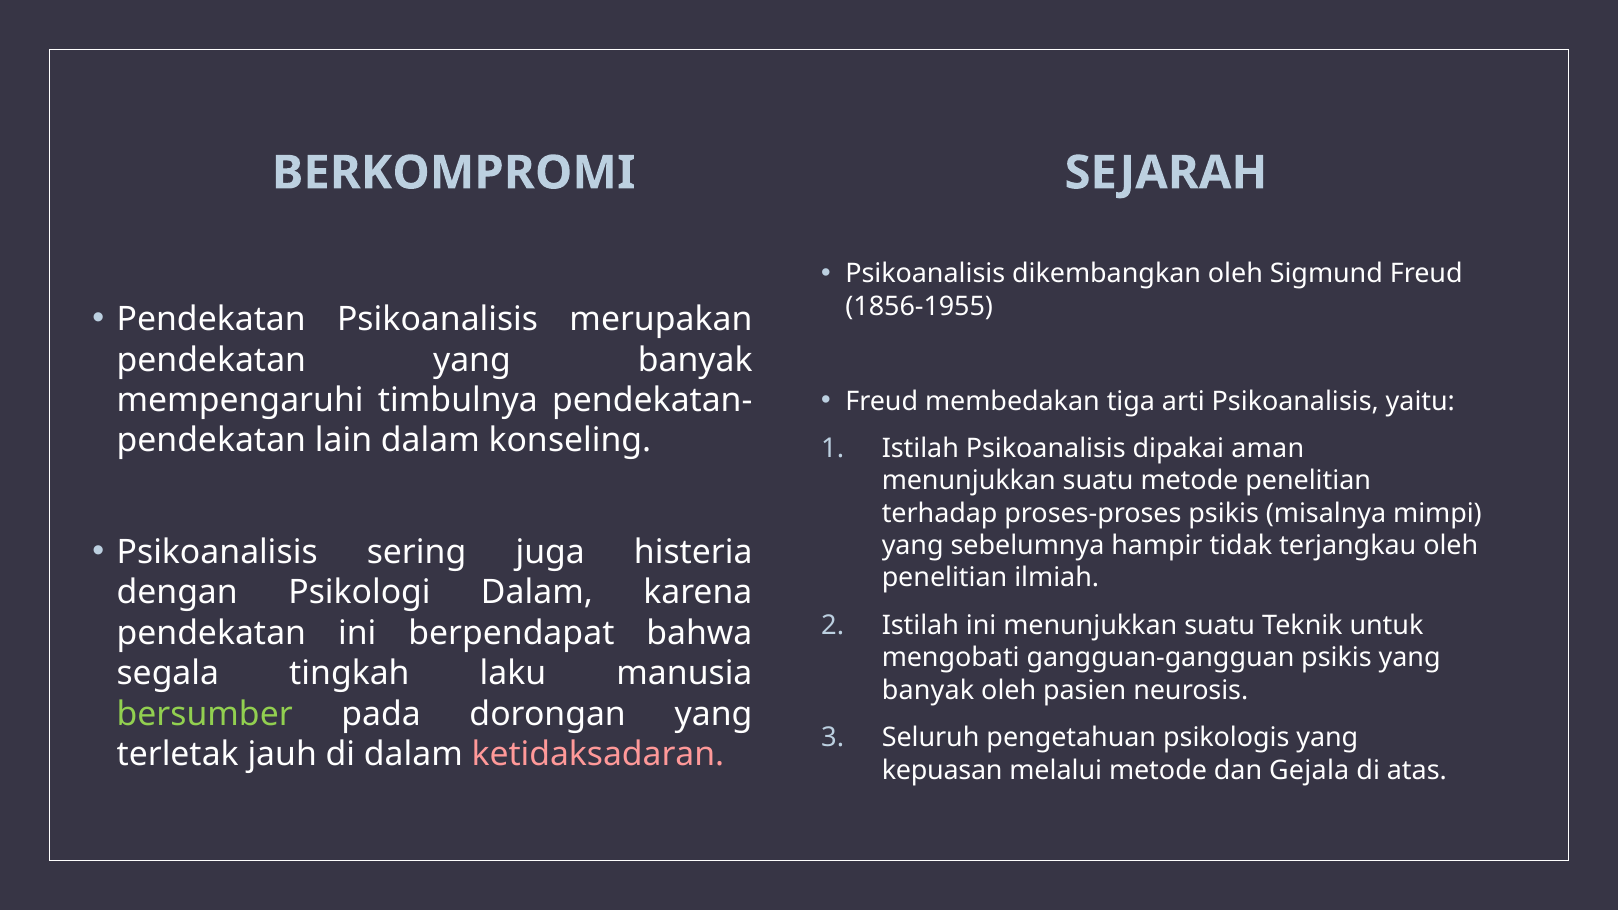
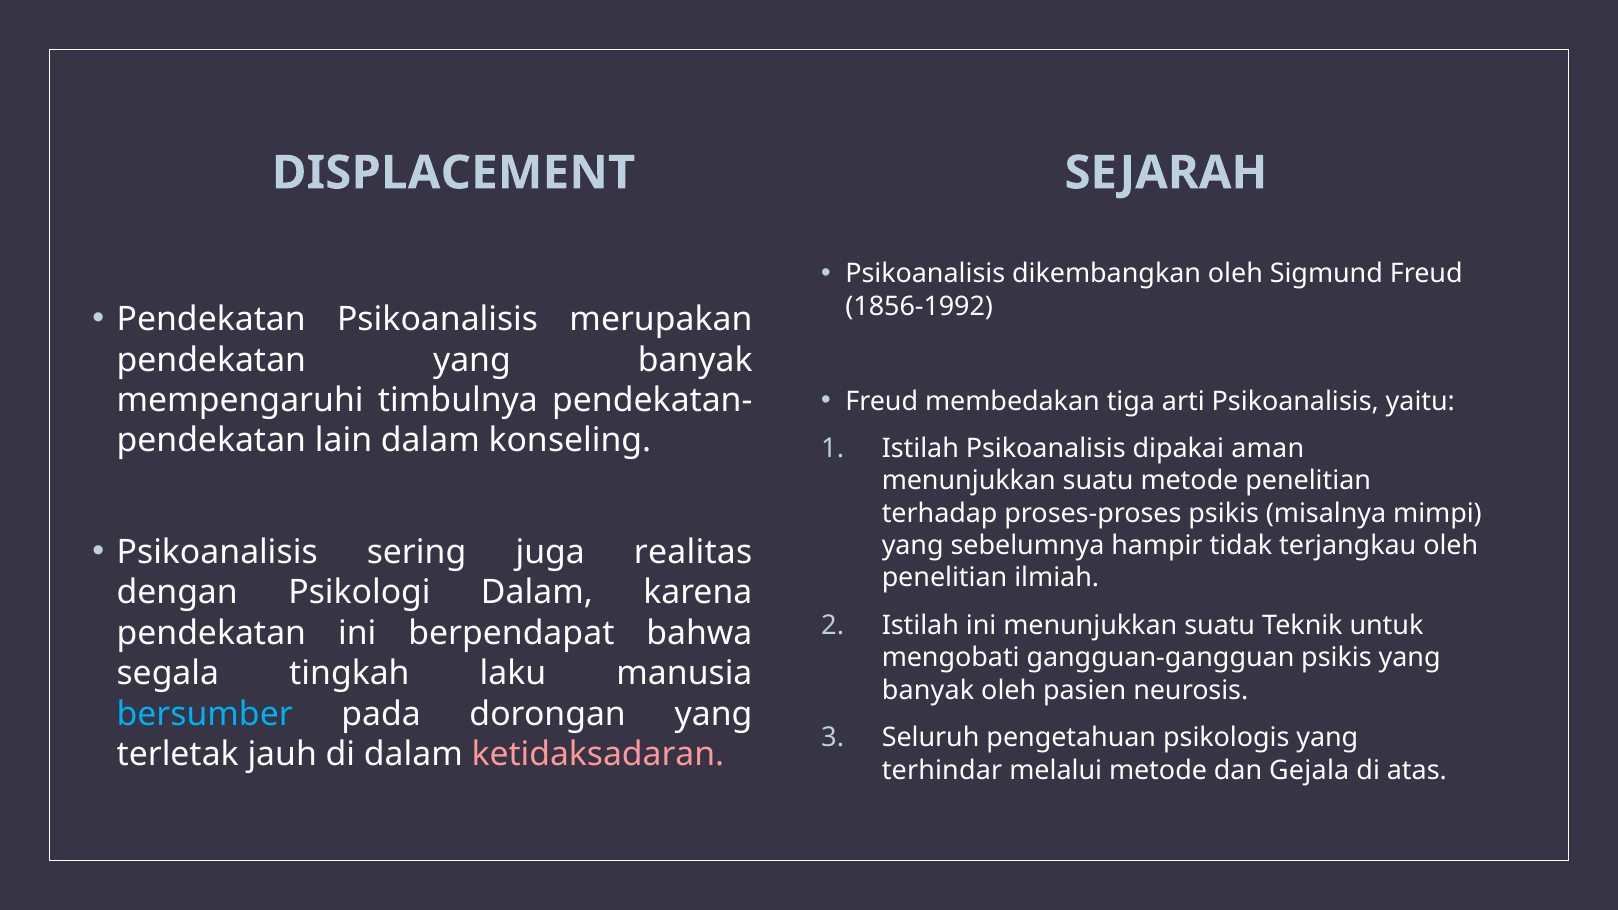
BERKOMPROMI: BERKOMPROMI -> DISPLACEMENT
1856-1955: 1856-1955 -> 1856-1992
histeria: histeria -> realitas
bersumber colour: light green -> light blue
kepuasan: kepuasan -> terhindar
